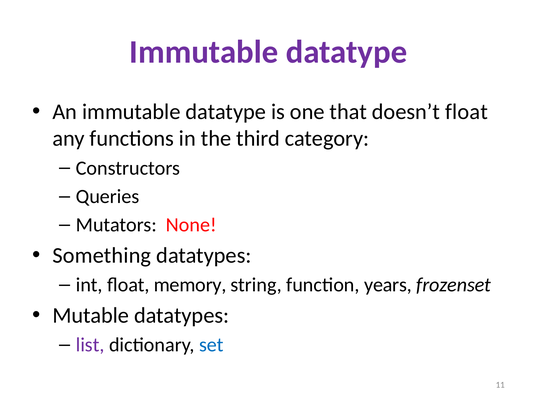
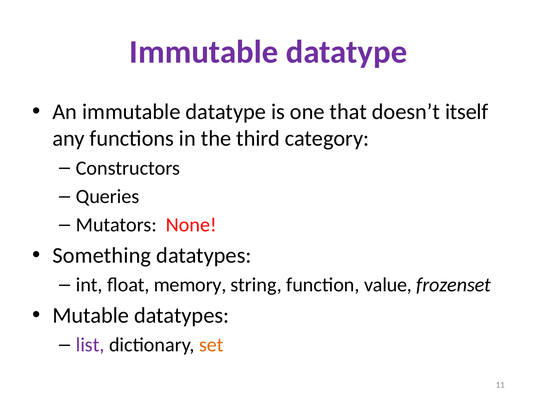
doesn’t float: float -> itself
years: years -> value
set colour: blue -> orange
